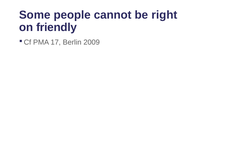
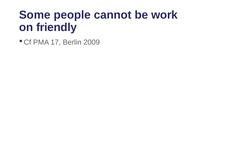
right: right -> work
